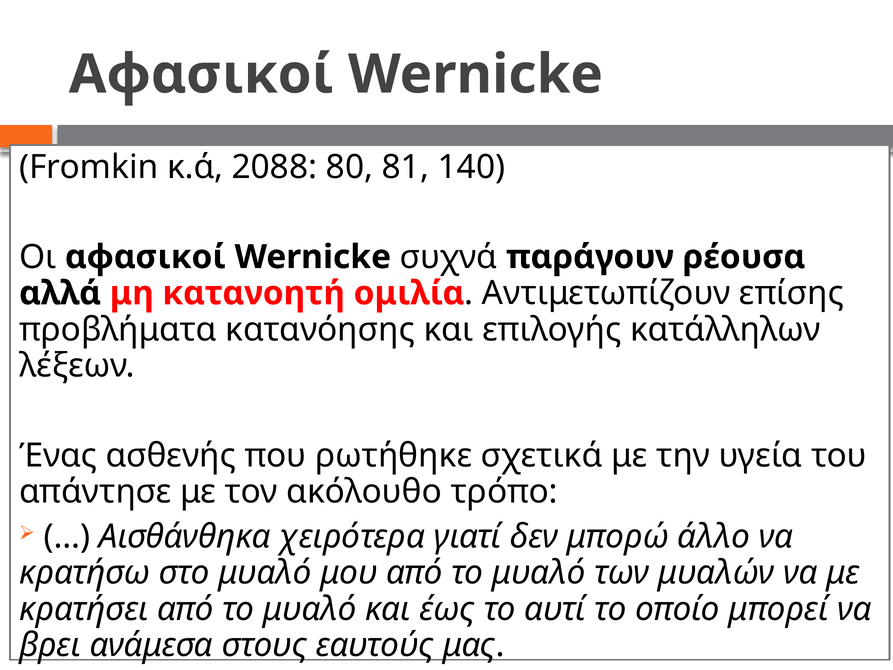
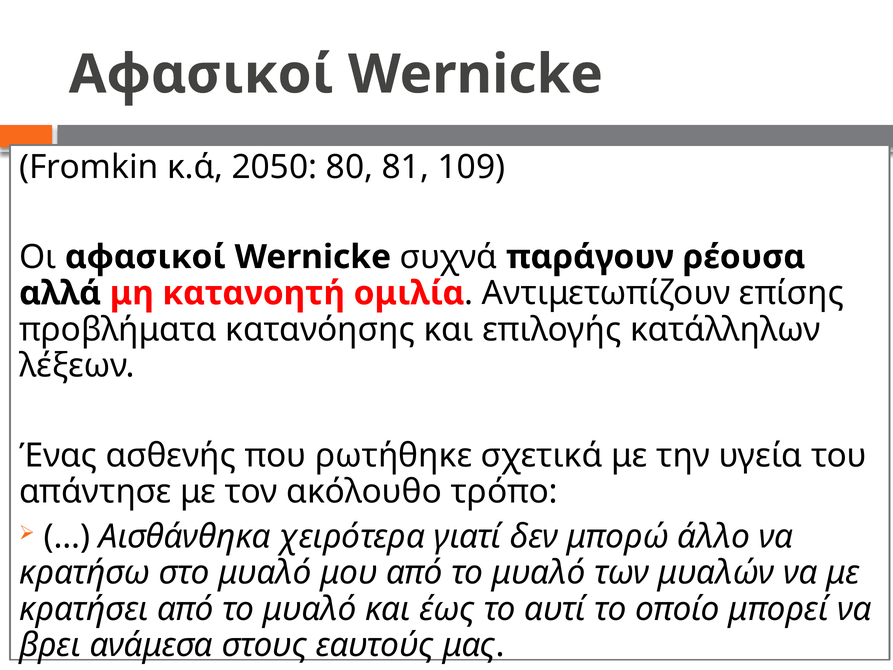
2088: 2088 -> 2050
140: 140 -> 109
